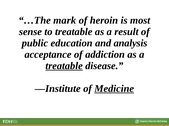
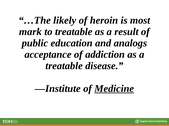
mark: mark -> likely
sense: sense -> mark
analysis: analysis -> analogs
treatable at (64, 66) underline: present -> none
